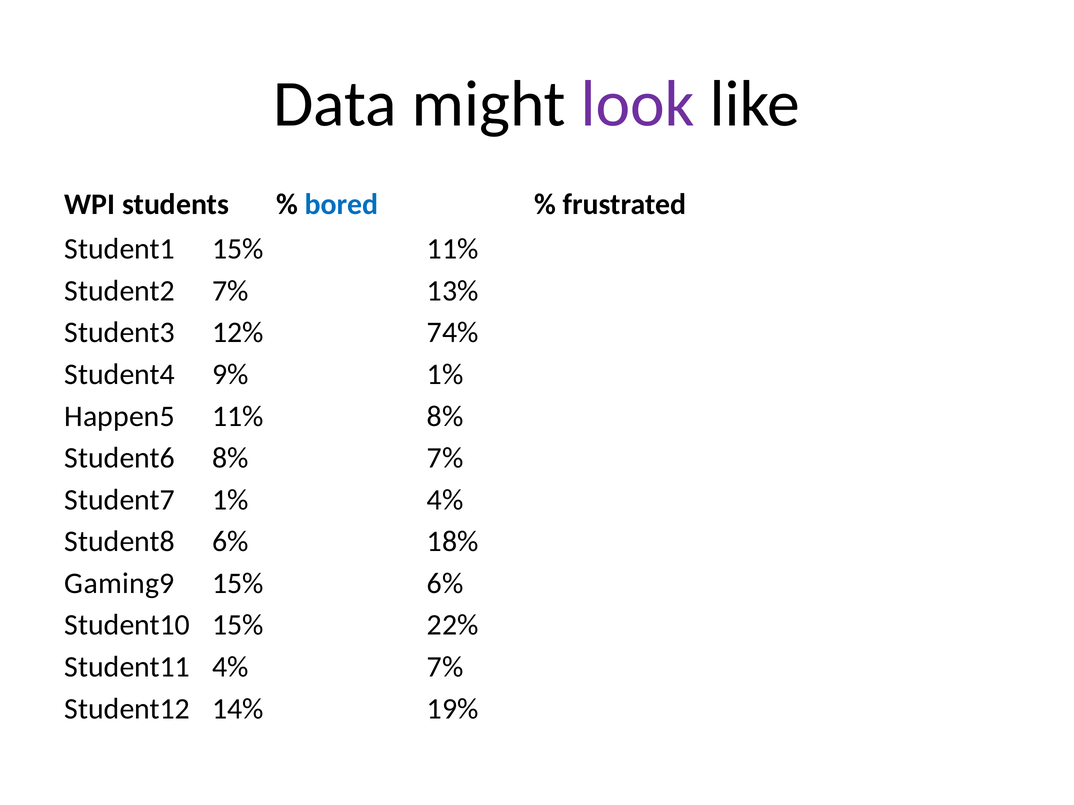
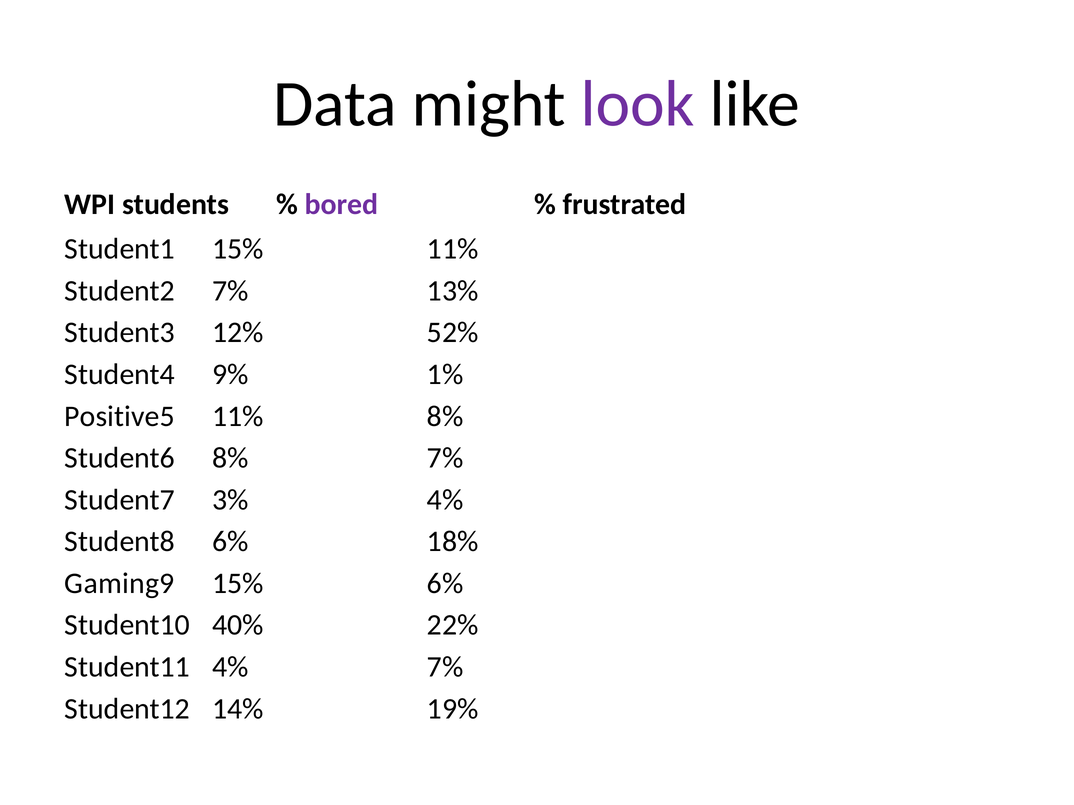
bored colour: blue -> purple
74%: 74% -> 52%
Happen5: Happen5 -> Positive5
Student7 1%: 1% -> 3%
Student10 15%: 15% -> 40%
